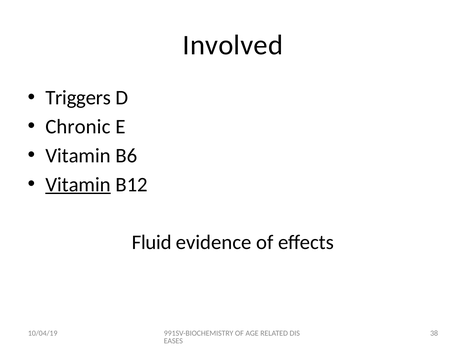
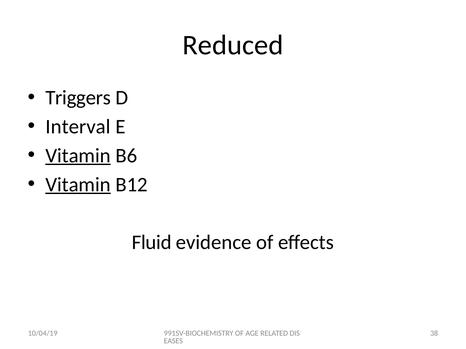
Involved: Involved -> Reduced
Chronic: Chronic -> Interval
Vitamin at (78, 156) underline: none -> present
